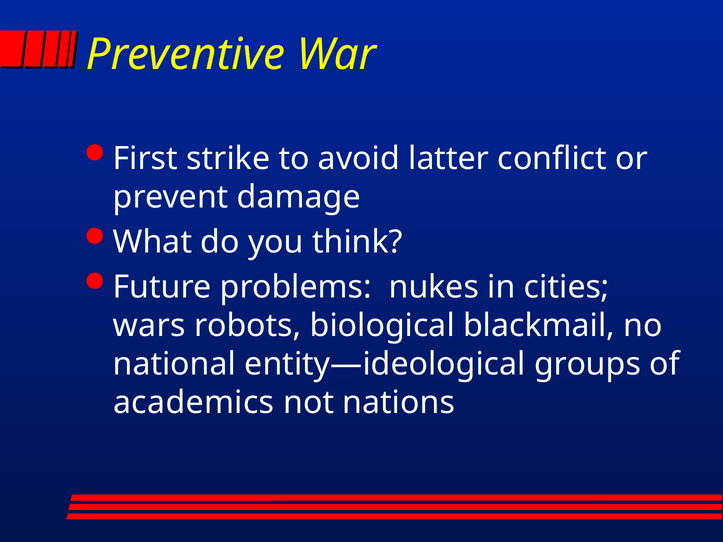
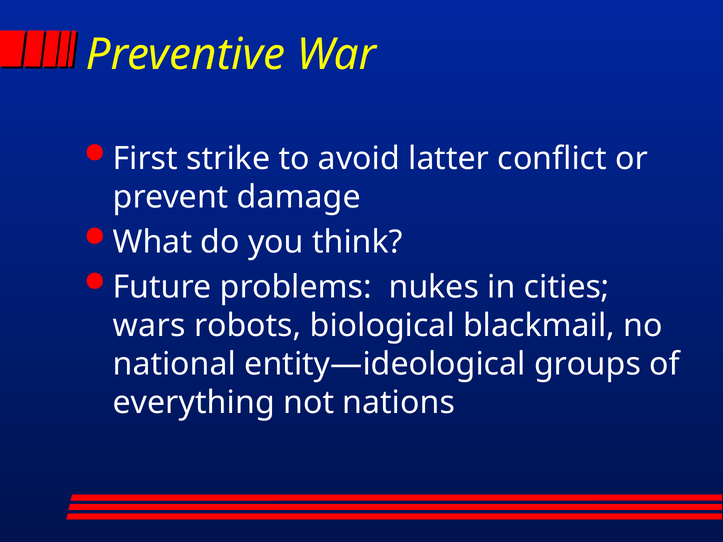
academics: academics -> everything
